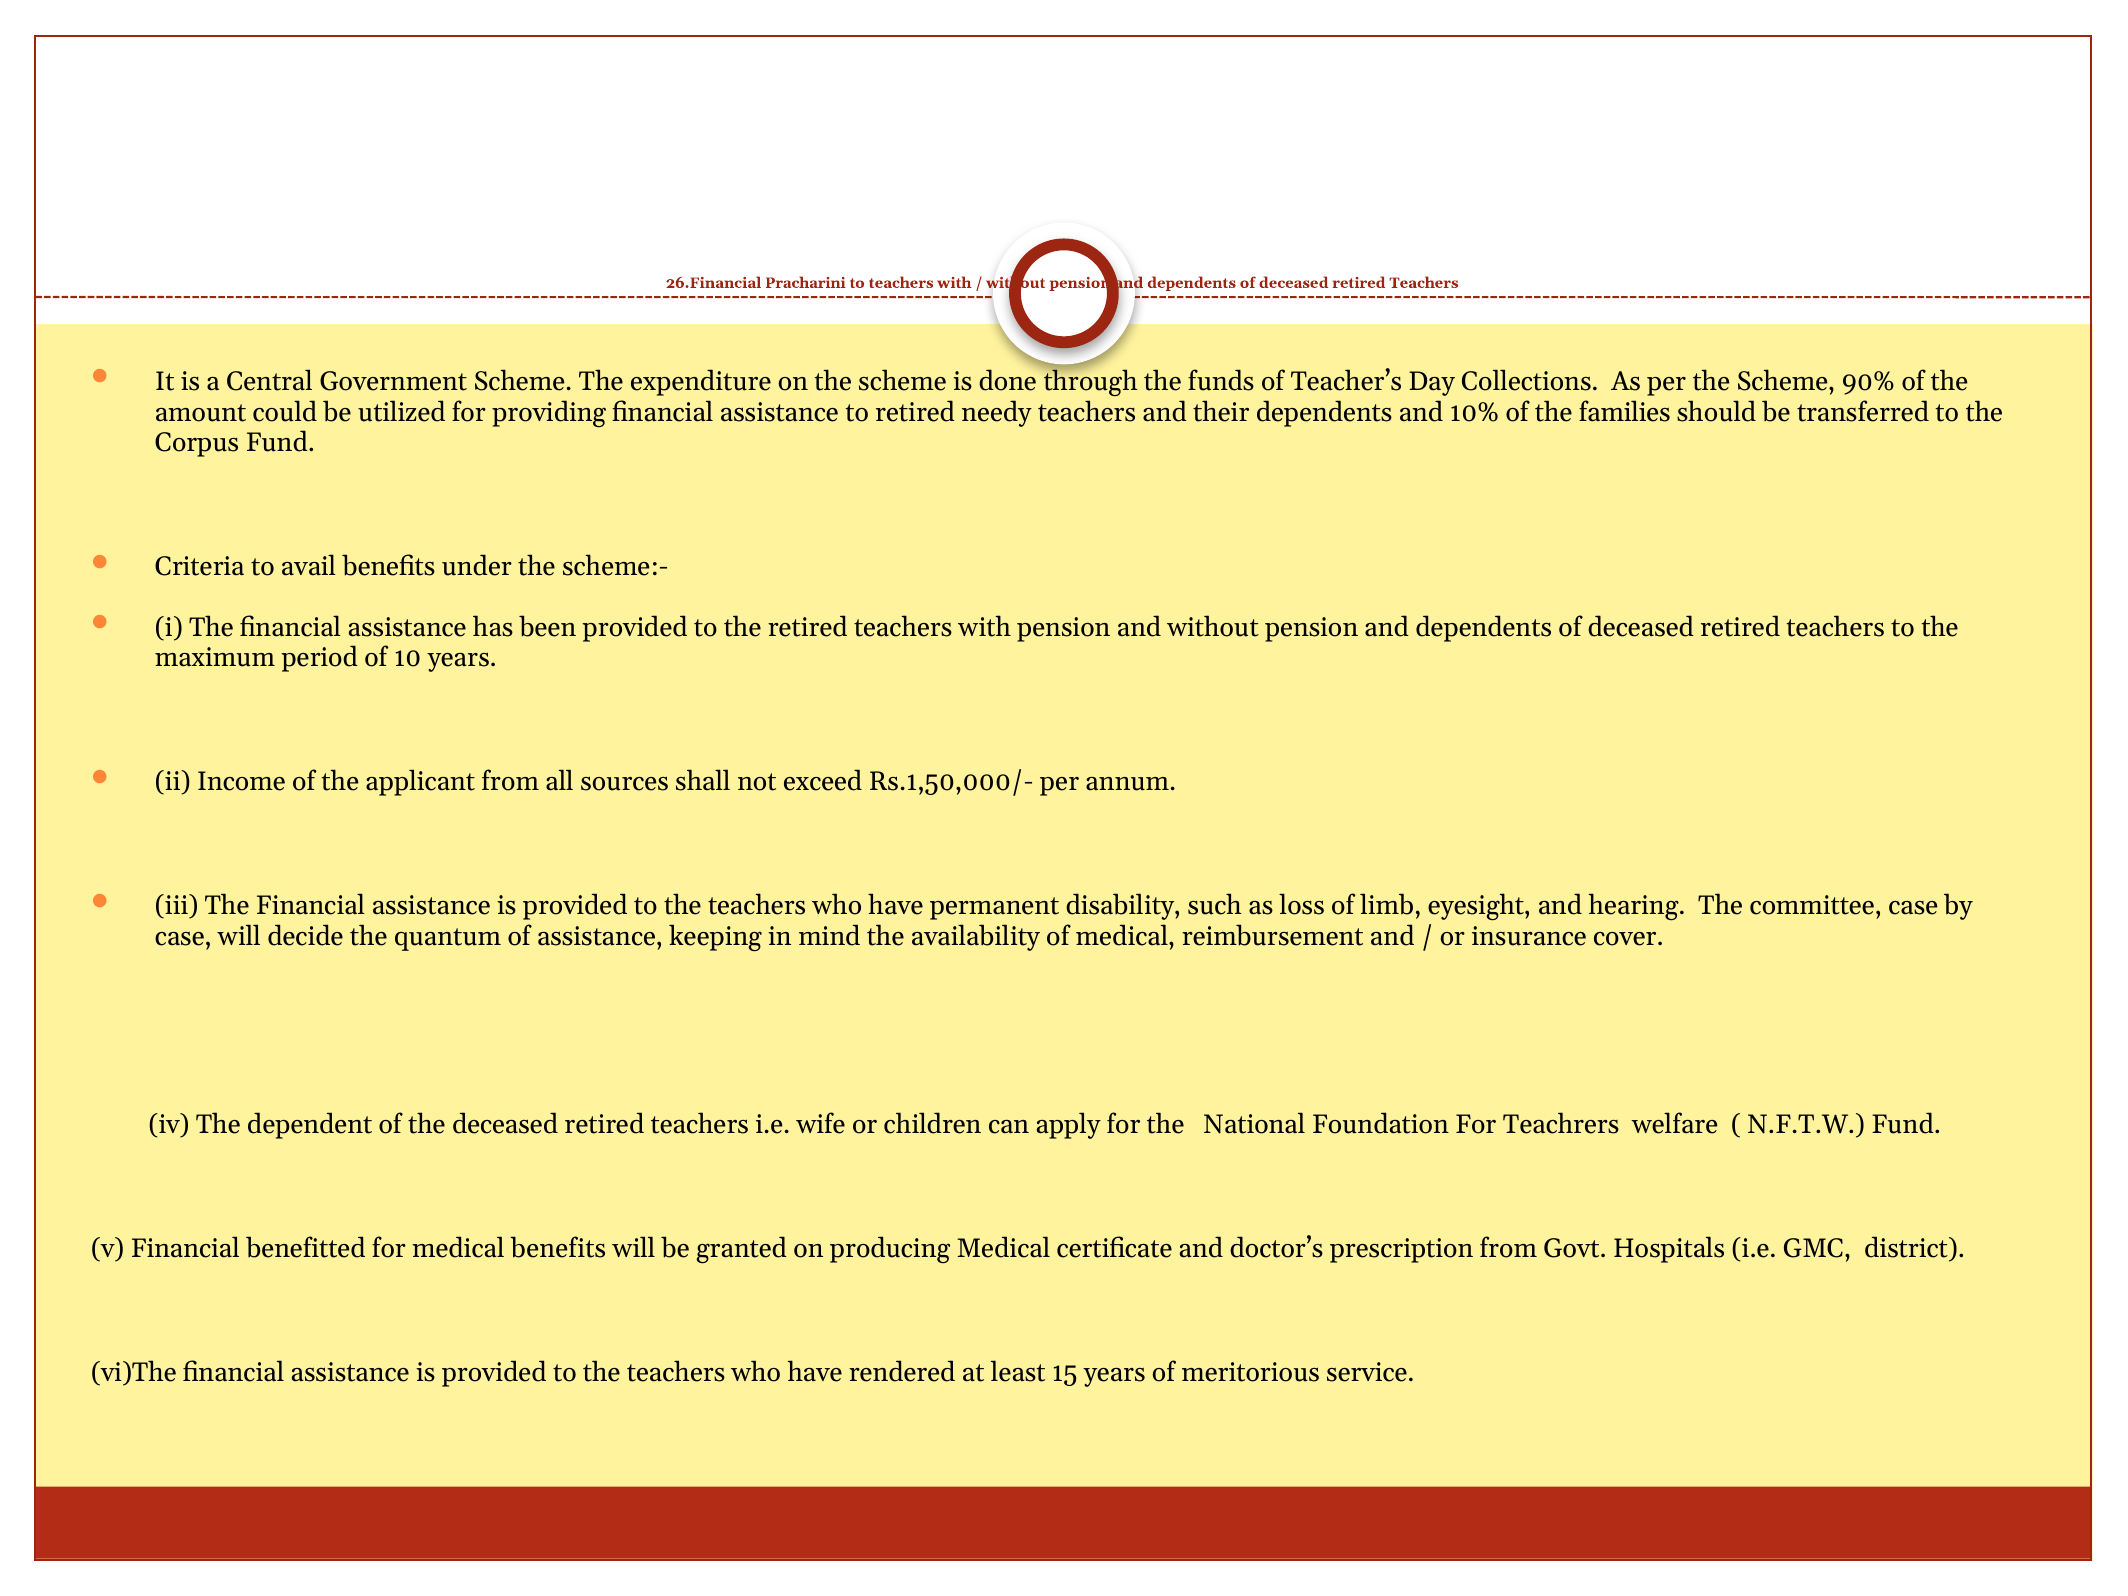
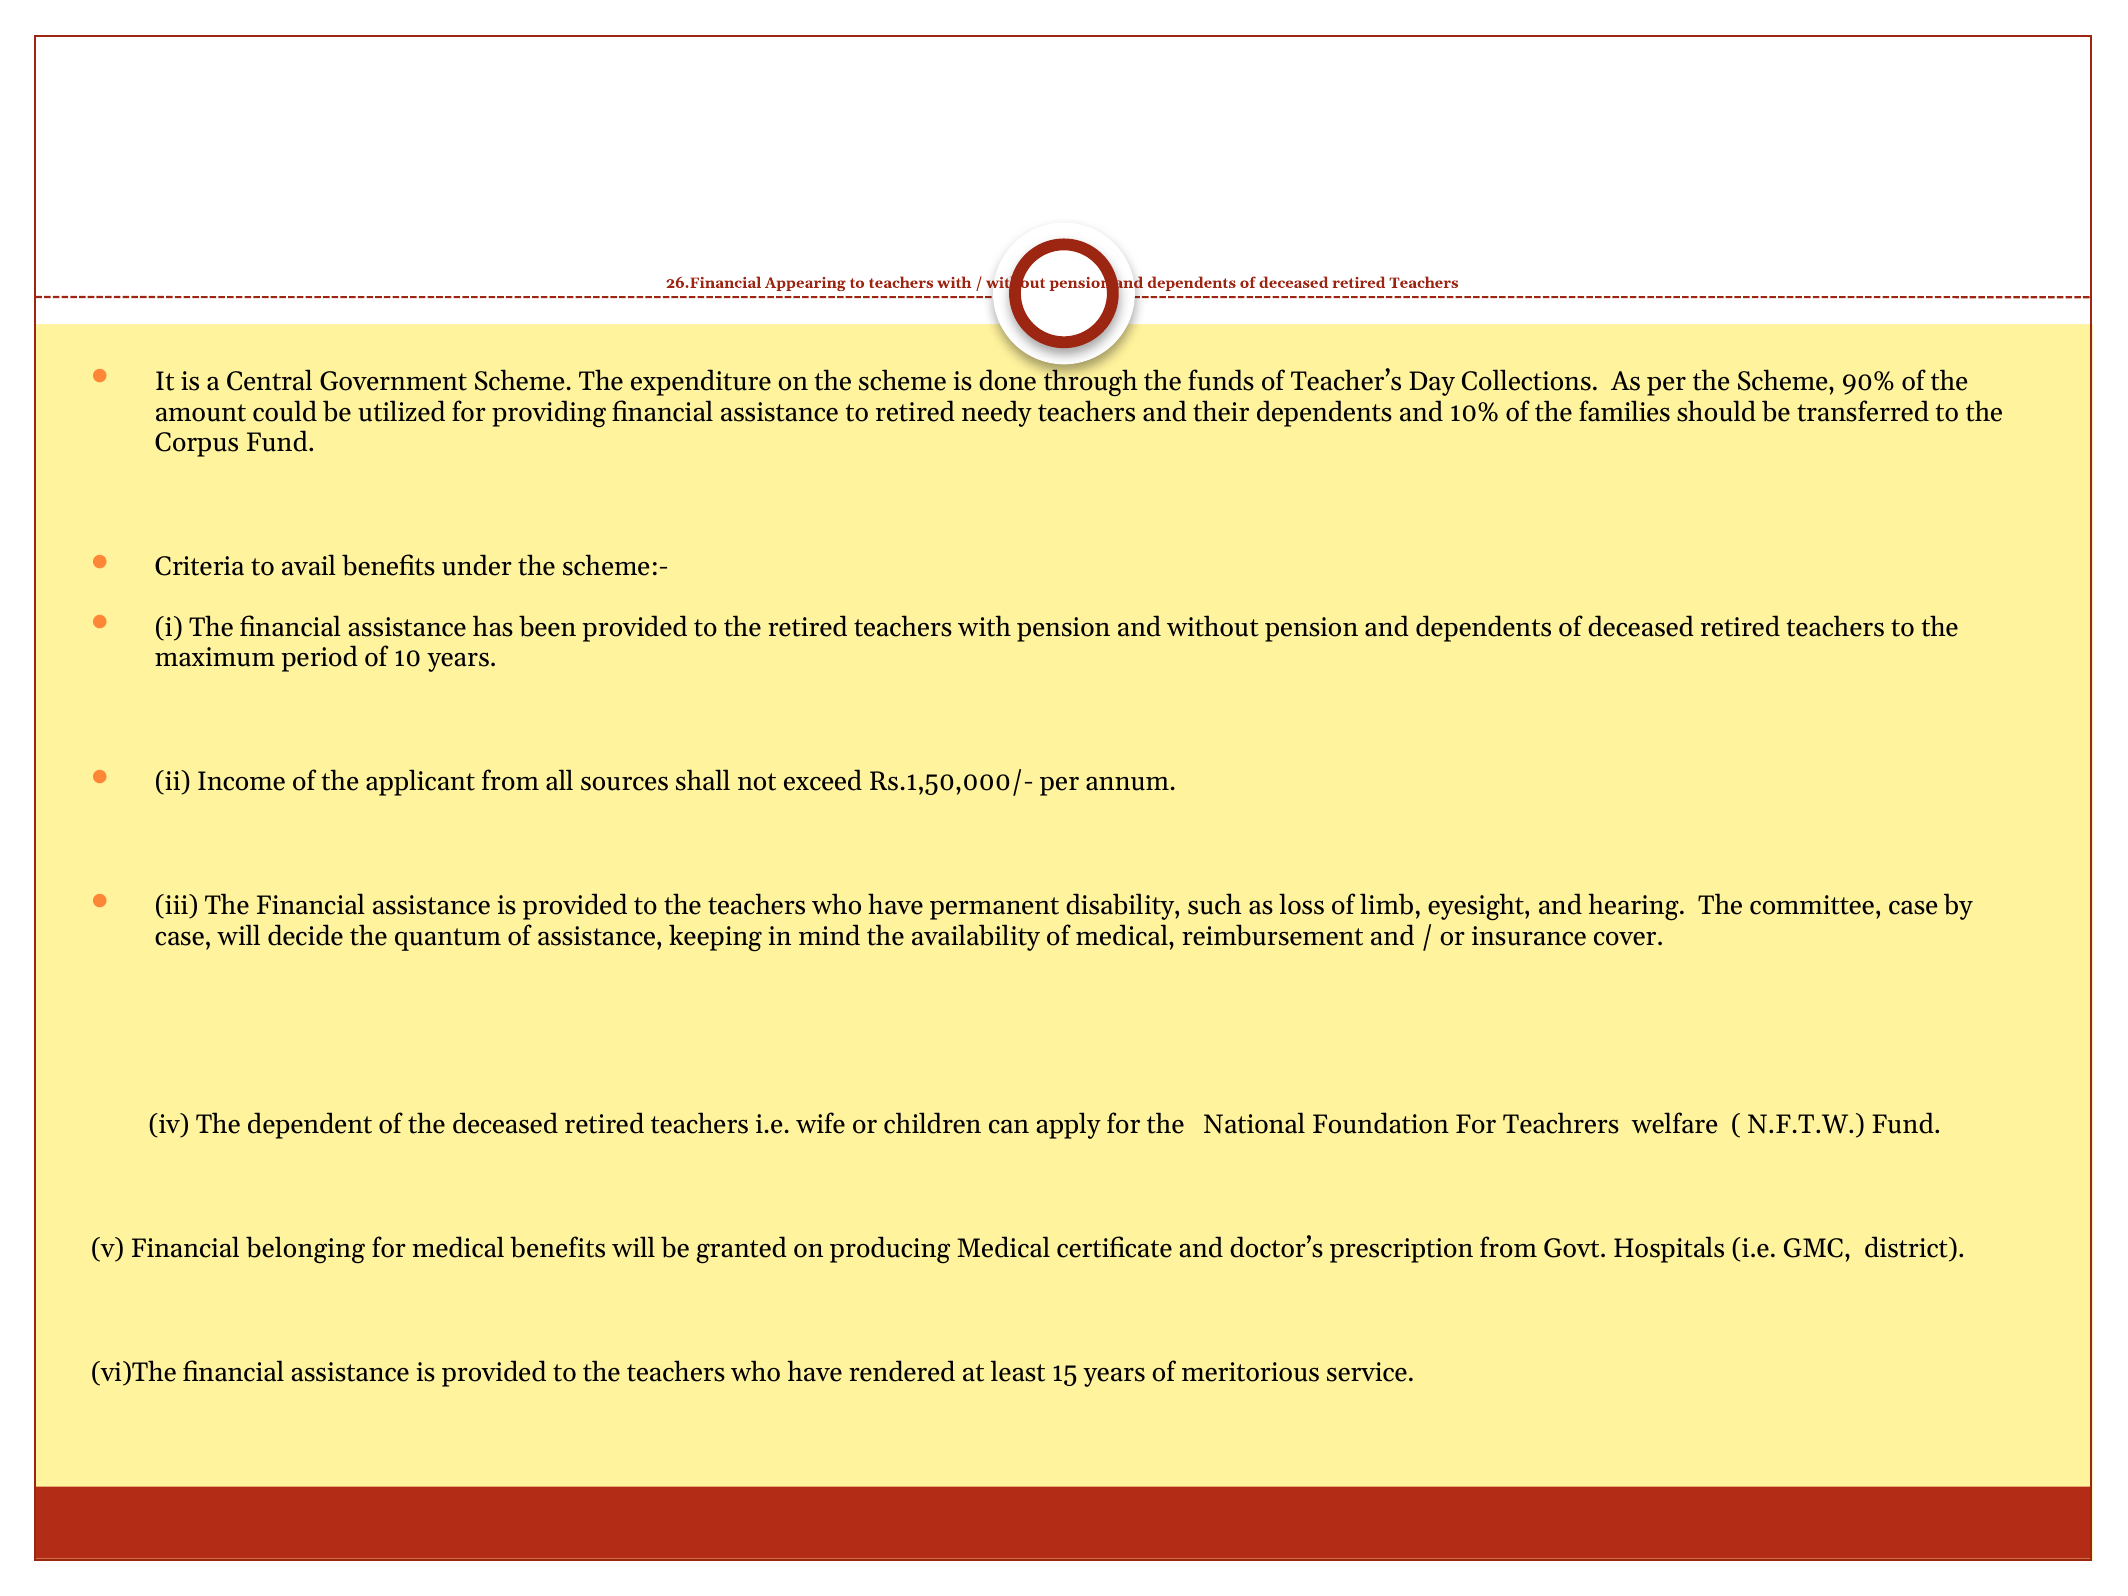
Pracharini: Pracharini -> Appearing
benefitted: benefitted -> belonging
